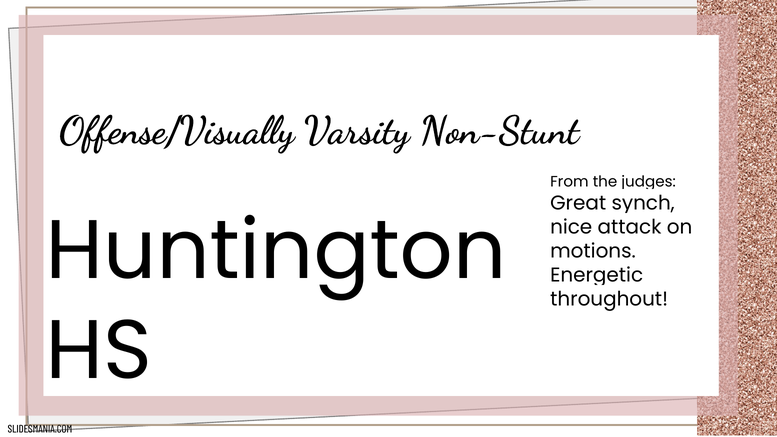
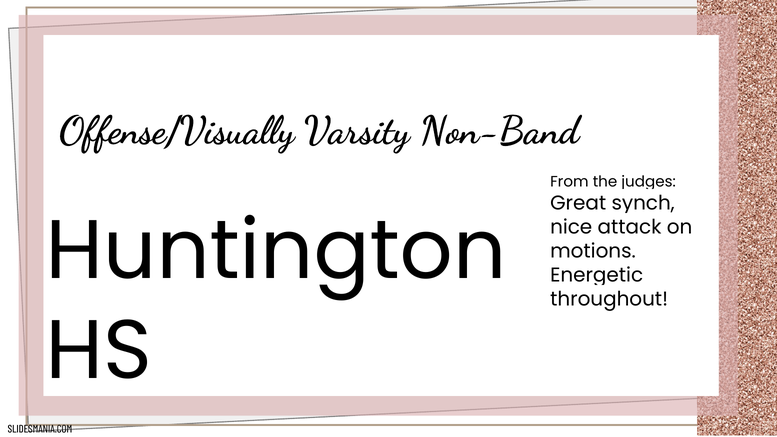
Non-Stunt: Non-Stunt -> Non-Band
